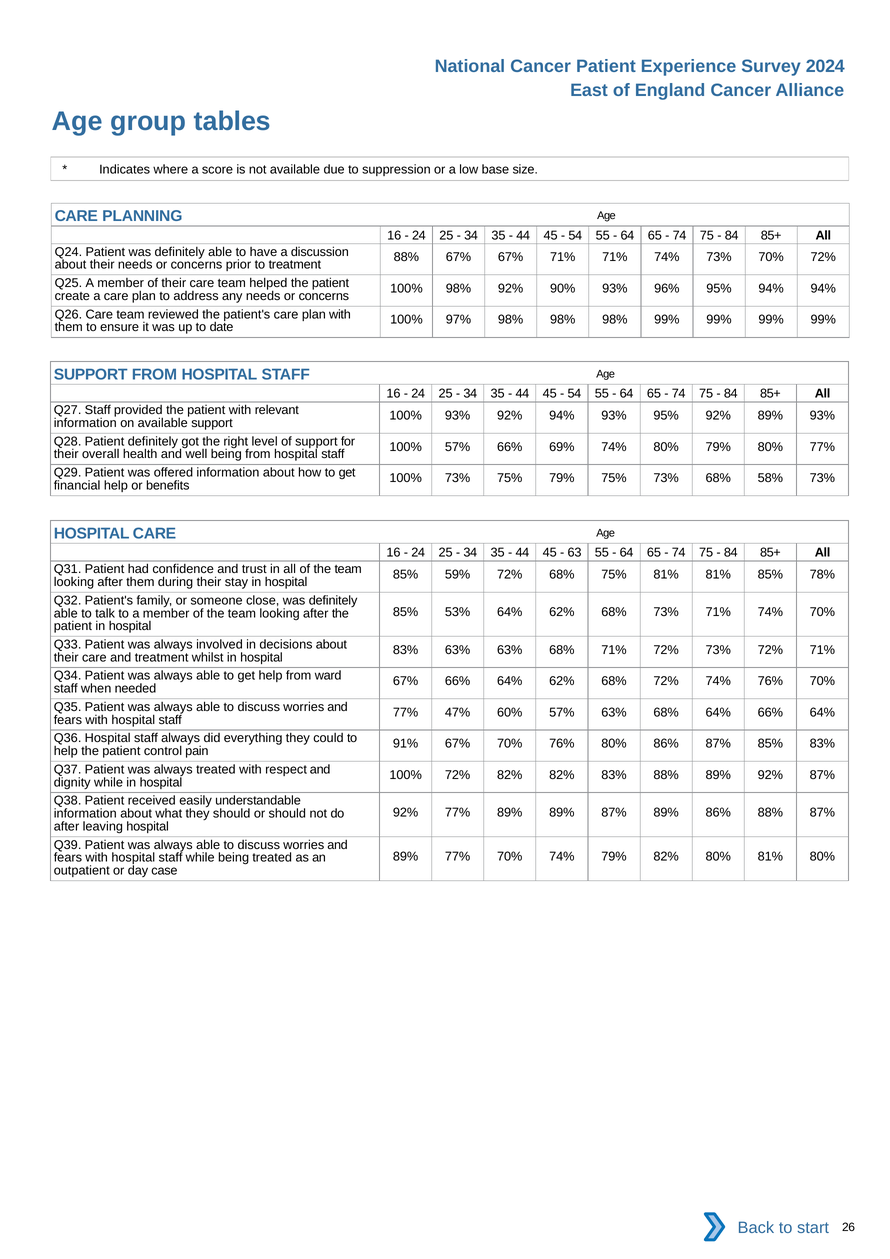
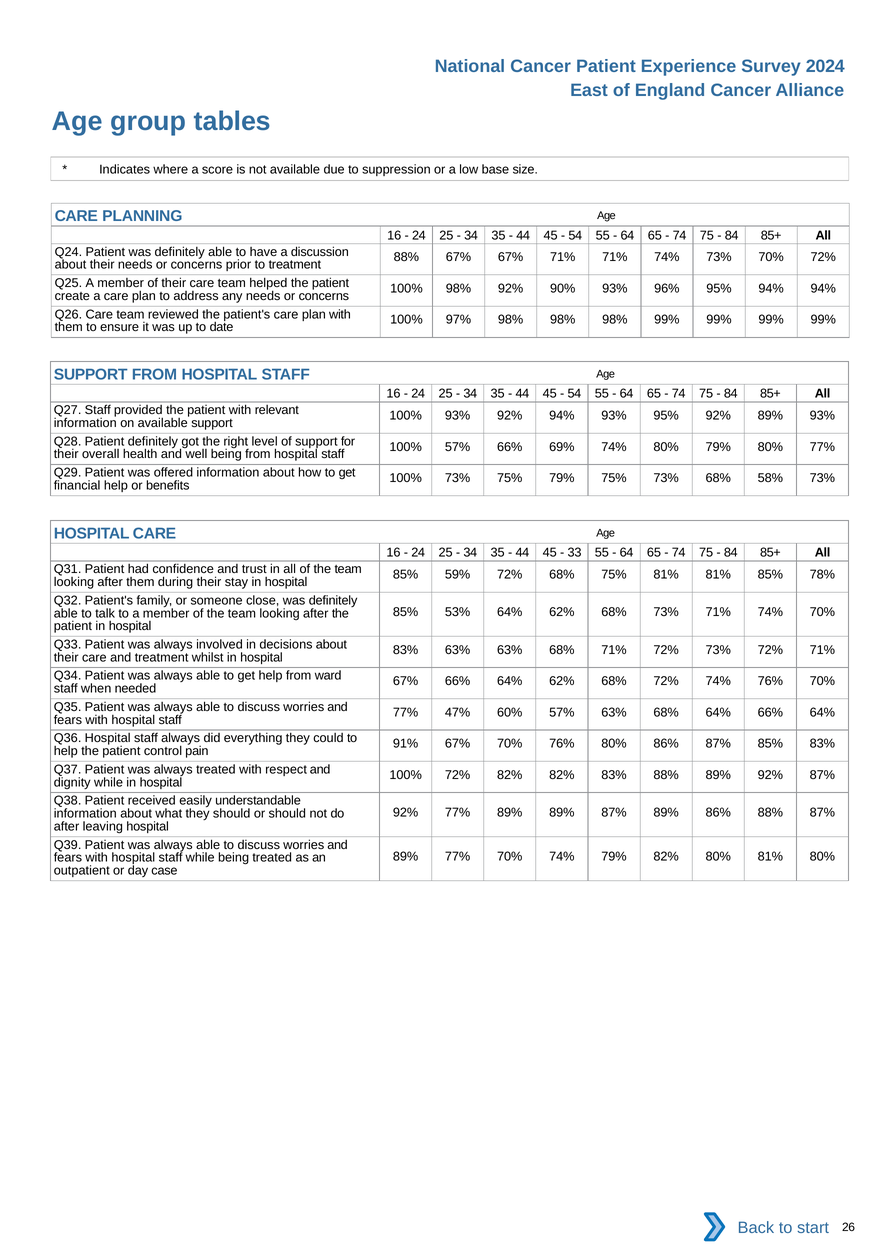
63: 63 -> 33
